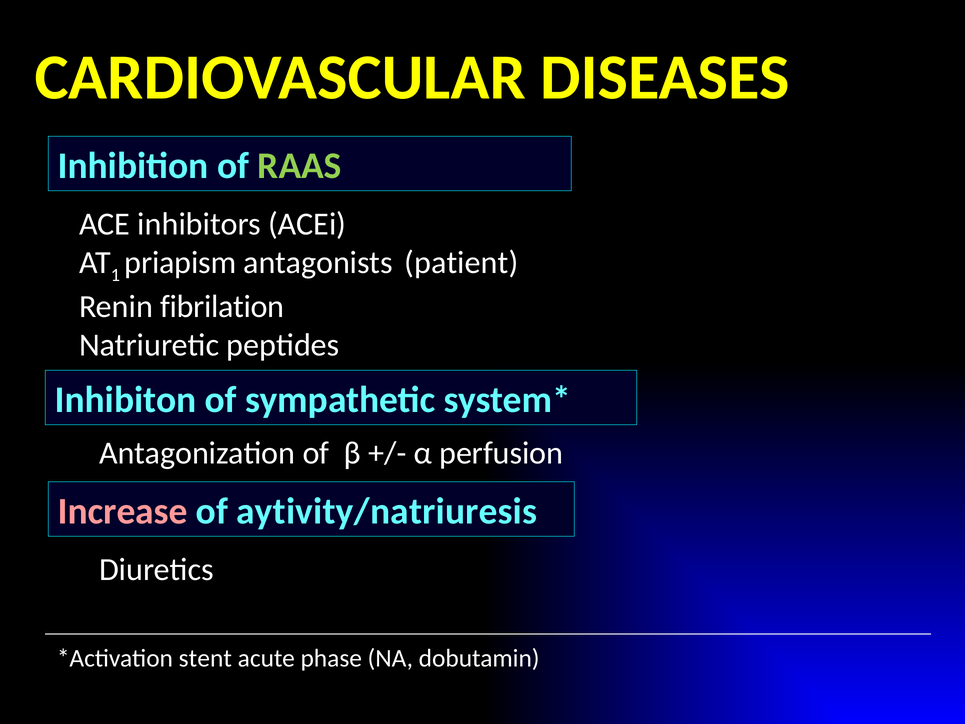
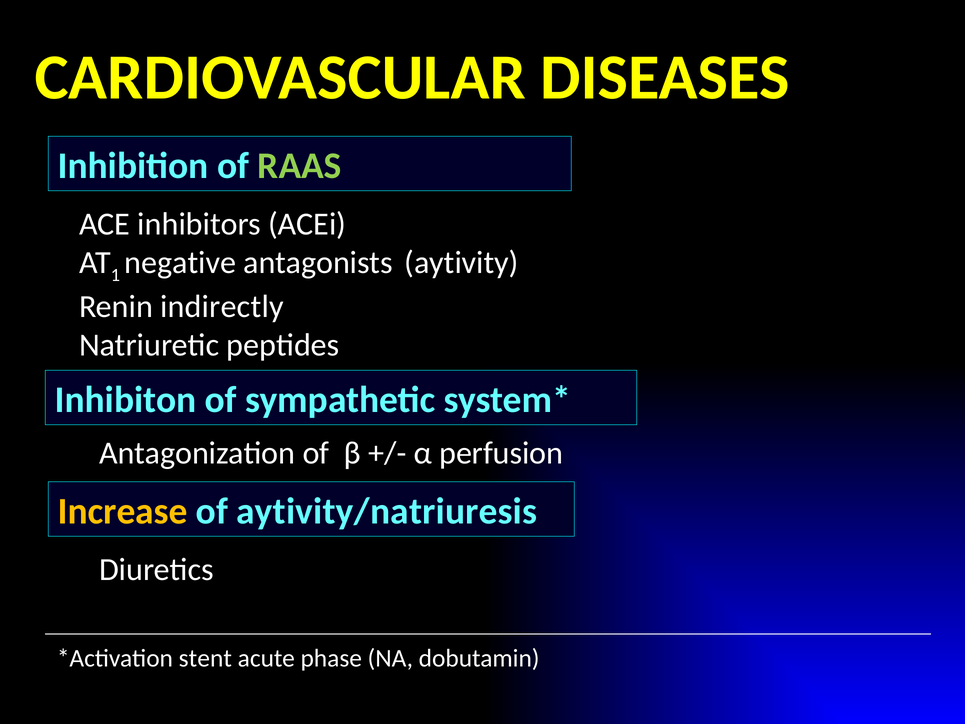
priapism: priapism -> negative
patient: patient -> aytivity
fibrilation: fibrilation -> indirectly
Increase colour: pink -> yellow
